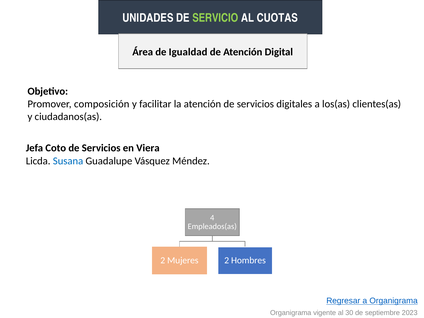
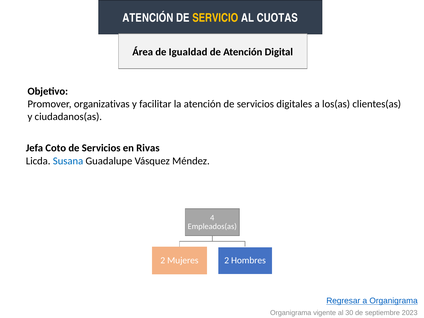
UNIDADES at (148, 18): UNIDADES -> ATENCIÓN
SERVICIO colour: light green -> yellow
composición: composición -> organizativas
Viera: Viera -> Rivas
